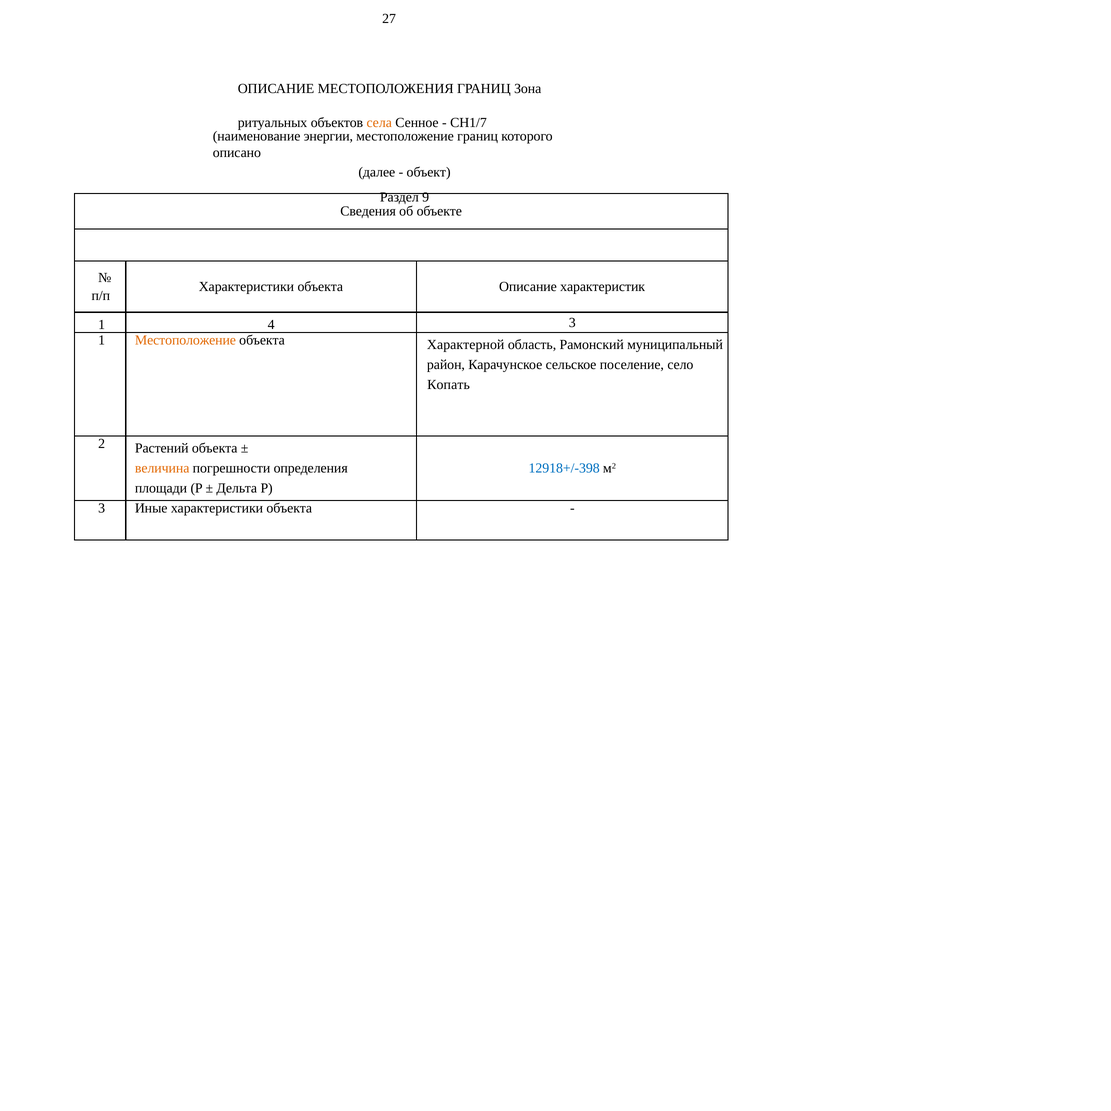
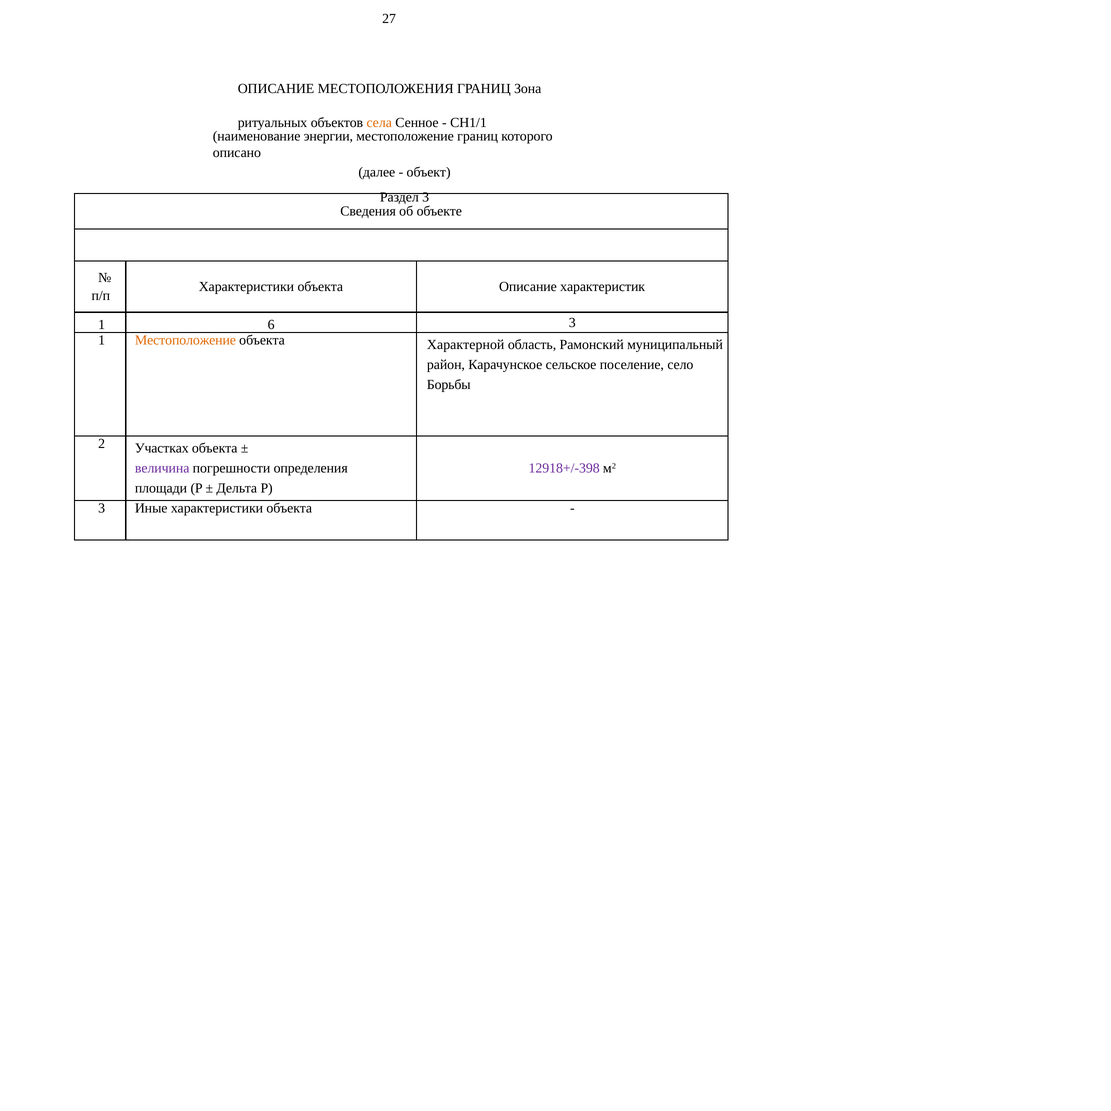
СН1/7: СН1/7 -> СН1/1
Раздел 9: 9 -> 3
4: 4 -> 6
Копать: Копать -> Борьбы
Растений: Растений -> Участках
величина colour: orange -> purple
12918+/-398 colour: blue -> purple
